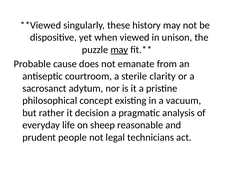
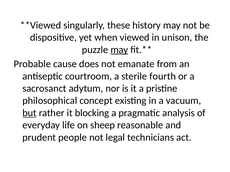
clarity: clarity -> fourth
but underline: none -> present
decision: decision -> blocking
